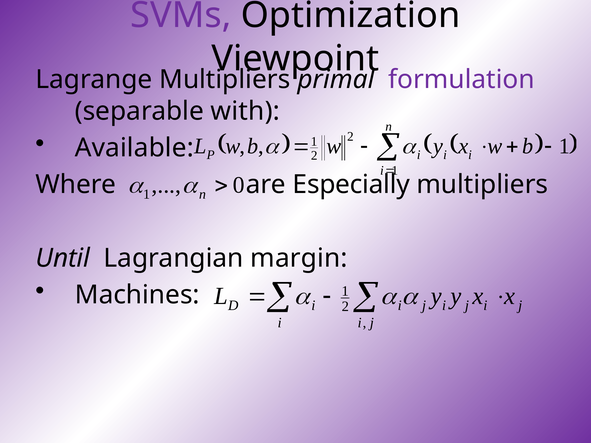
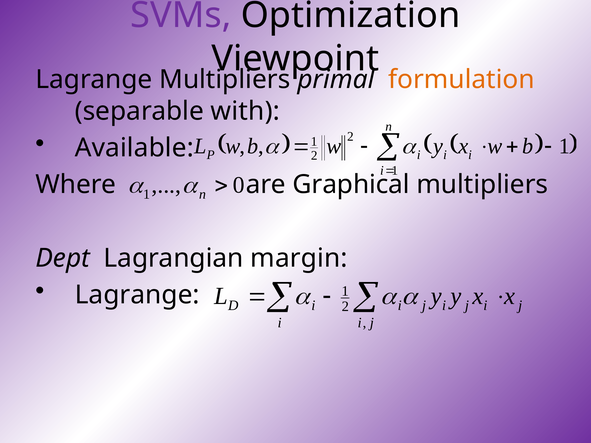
formulation colour: purple -> orange
Especially: Especially -> Graphical
Until: Until -> Dept
Machines at (137, 295): Machines -> Lagrange
